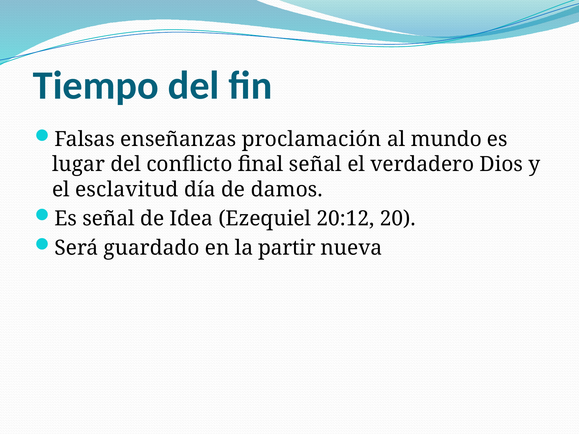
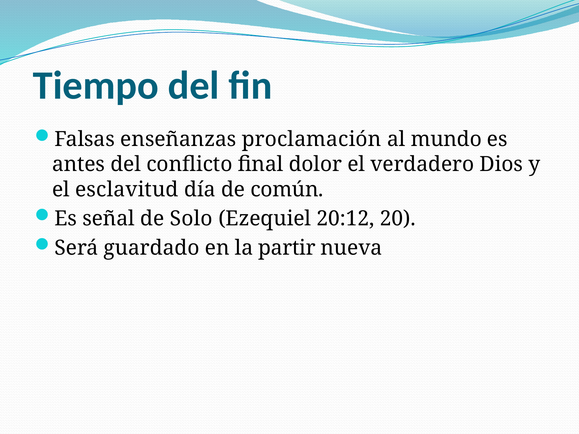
lugar: lugar -> antes
final señal: señal -> dolor
damos: damos -> común
Idea: Idea -> Solo
